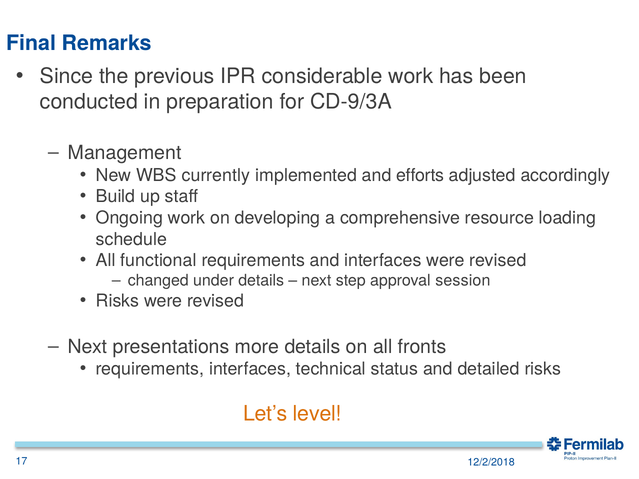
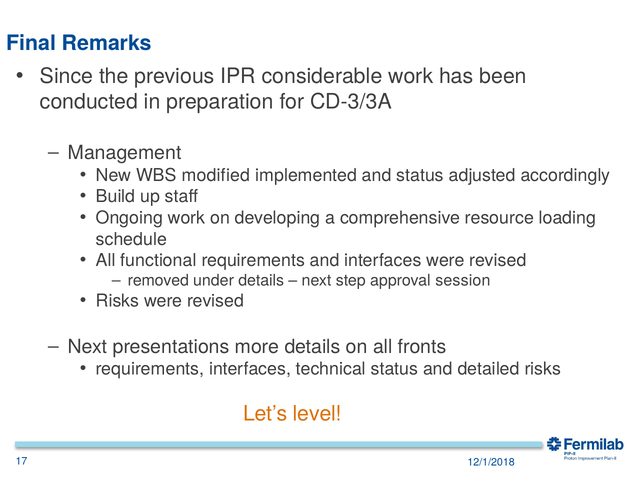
CD-9/3A: CD-9/3A -> CD-3/3A
currently: currently -> modified
and efforts: efforts -> status
changed: changed -> removed
12/2/2018: 12/2/2018 -> 12/1/2018
